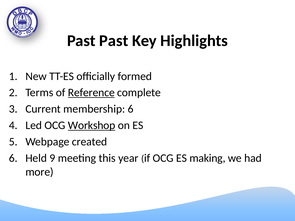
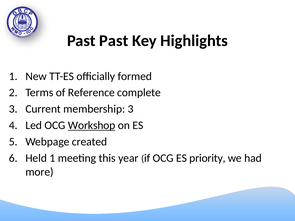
Reference underline: present -> none
membership 6: 6 -> 3
Held 9: 9 -> 1
making: making -> priority
